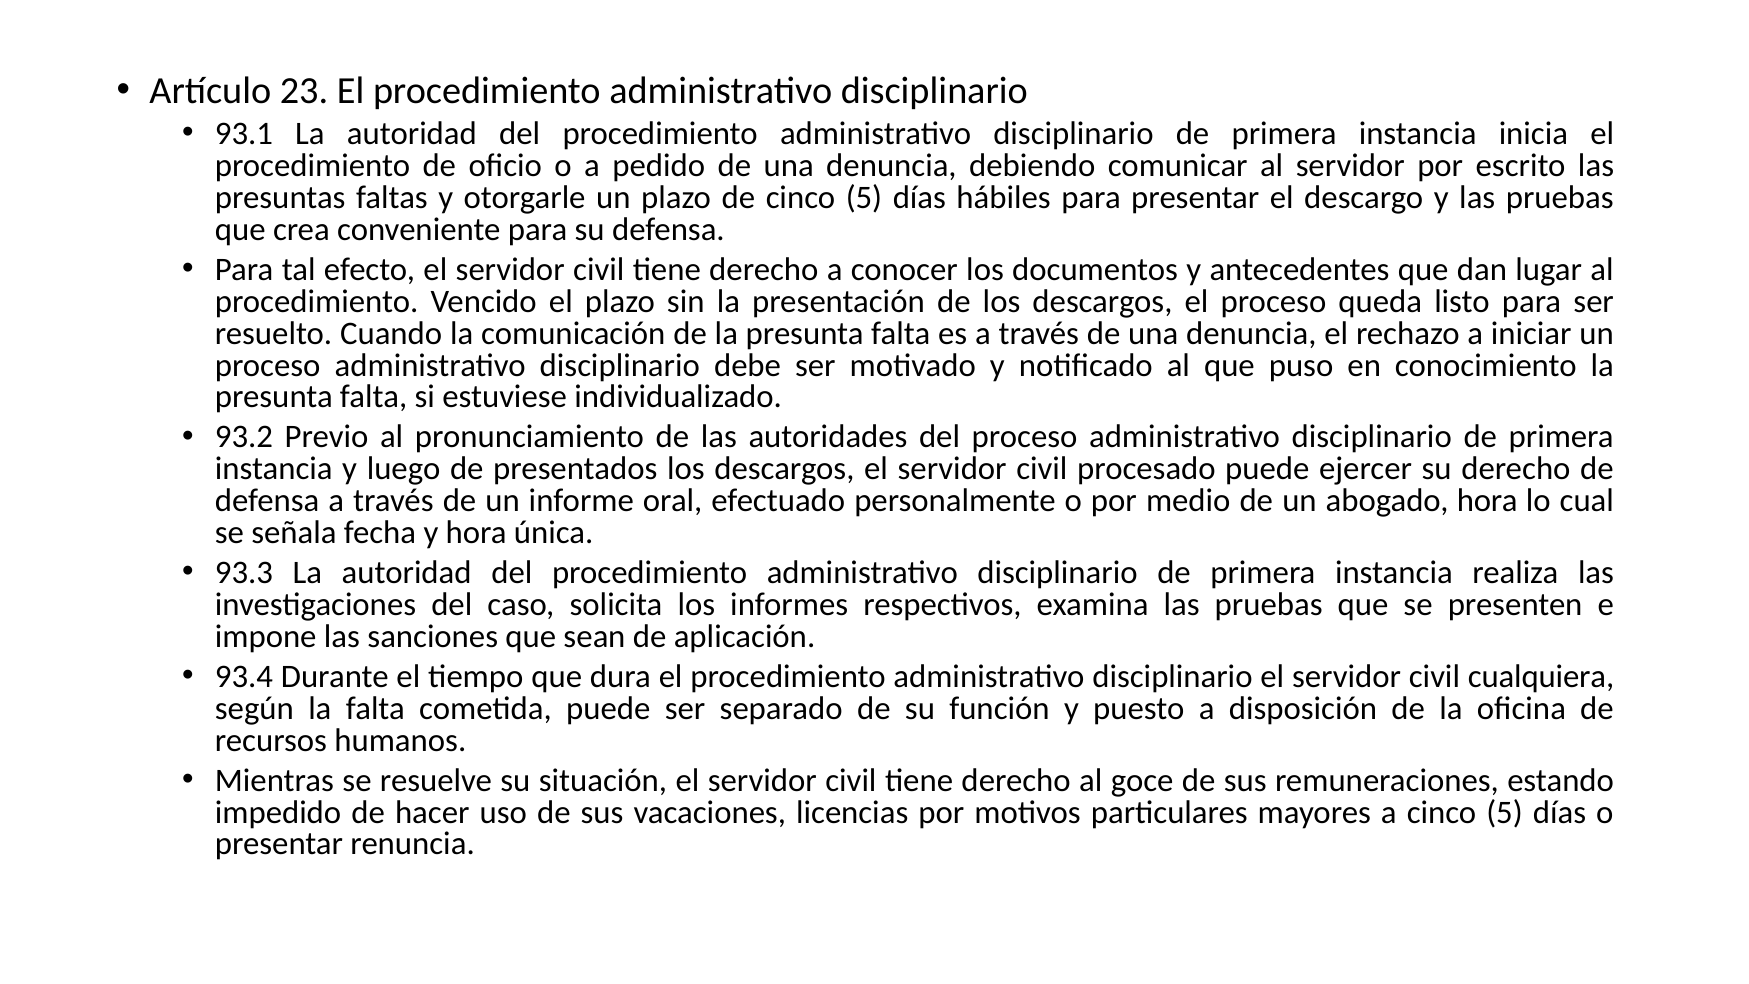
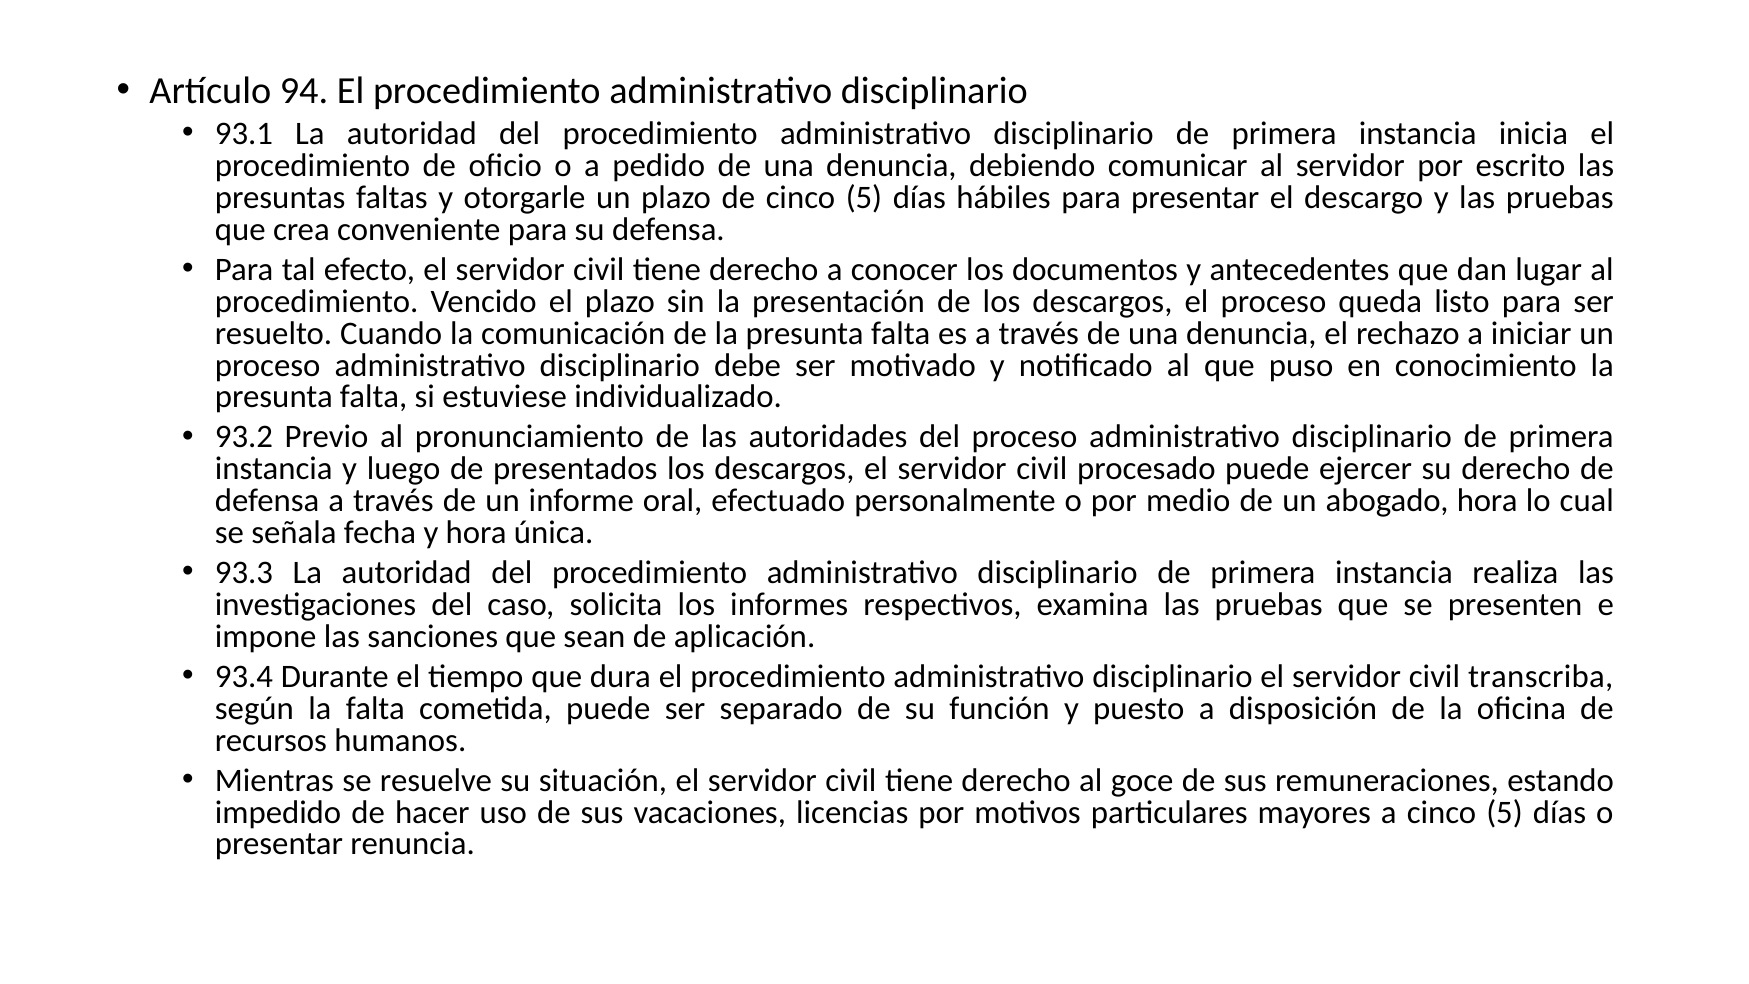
23: 23 -> 94
cualquiera: cualquiera -> transcriba
